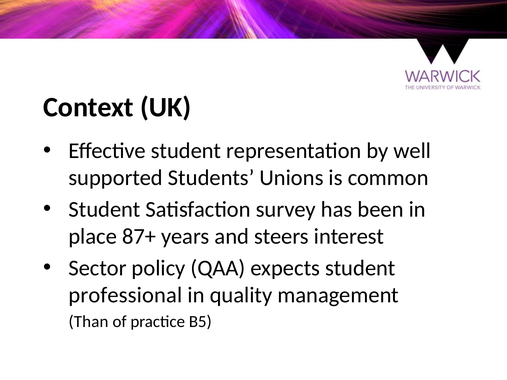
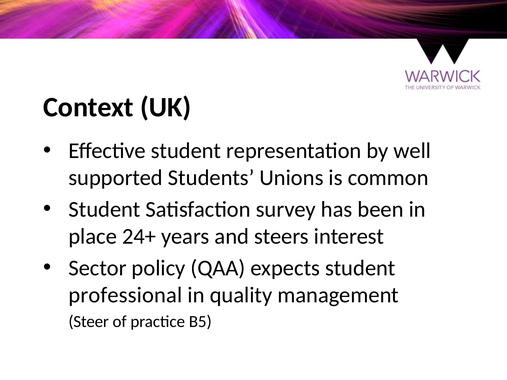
87+: 87+ -> 24+
Than: Than -> Steer
